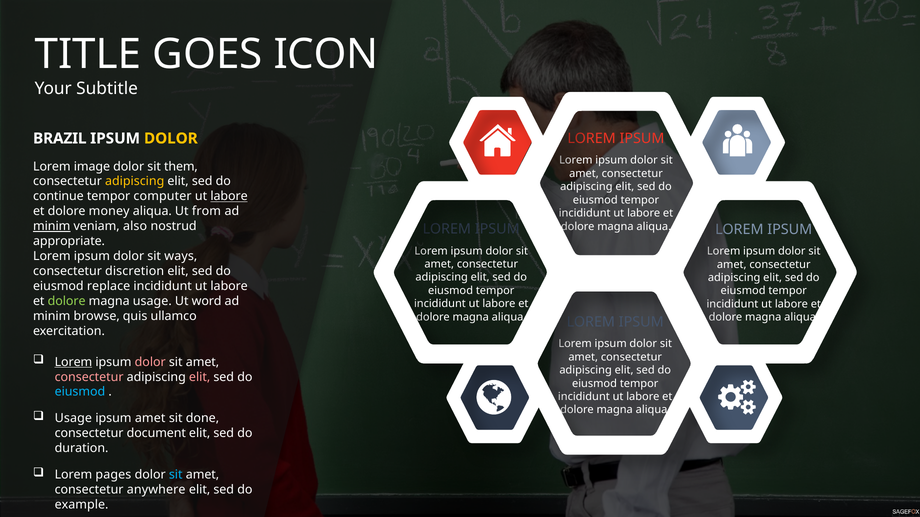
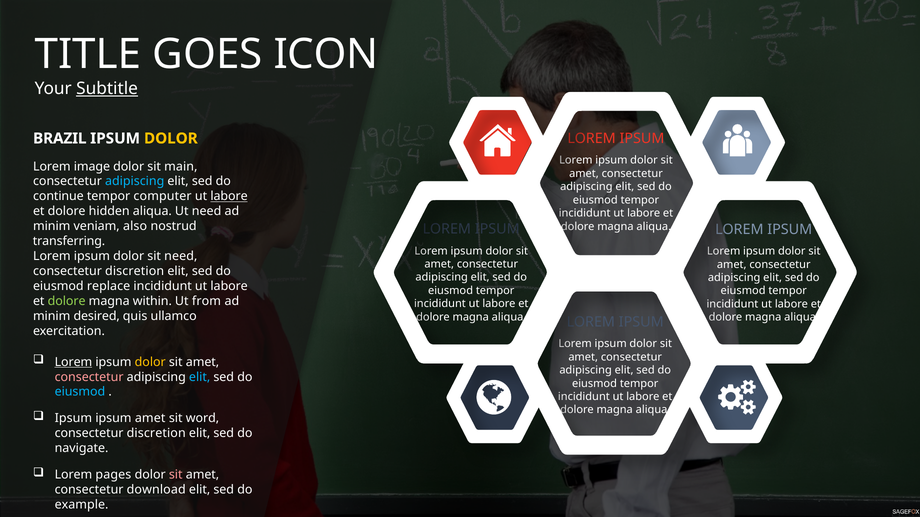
Subtitle underline: none -> present
them: them -> main
adipiscing at (135, 182) colour: yellow -> light blue
money: money -> hidden
Ut from: from -> need
minim at (52, 226) underline: present -> none
appropriate: appropriate -> transferring
sit ways: ways -> need
magna usage: usage -> within
word: word -> from
browse: browse -> desired
dolor at (150, 362) colour: pink -> yellow
elit at (200, 377) colour: pink -> light blue
Usage at (73, 419): Usage -> Ipsum
done: done -> word
document at (156, 434): document -> discretion
duration: duration -> navigate
sit at (176, 475) colour: light blue -> pink
anywhere: anywhere -> download
